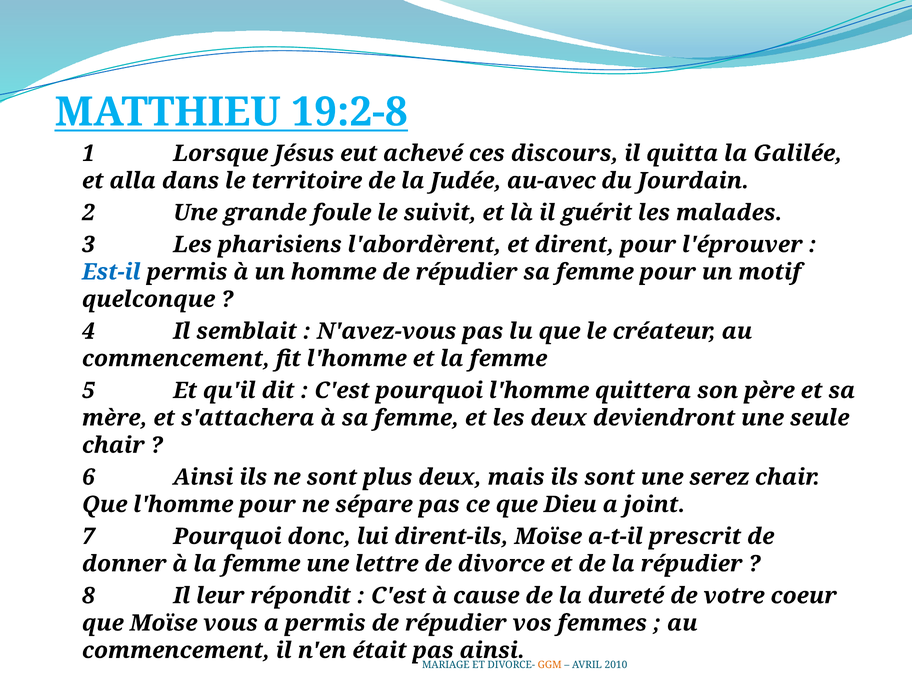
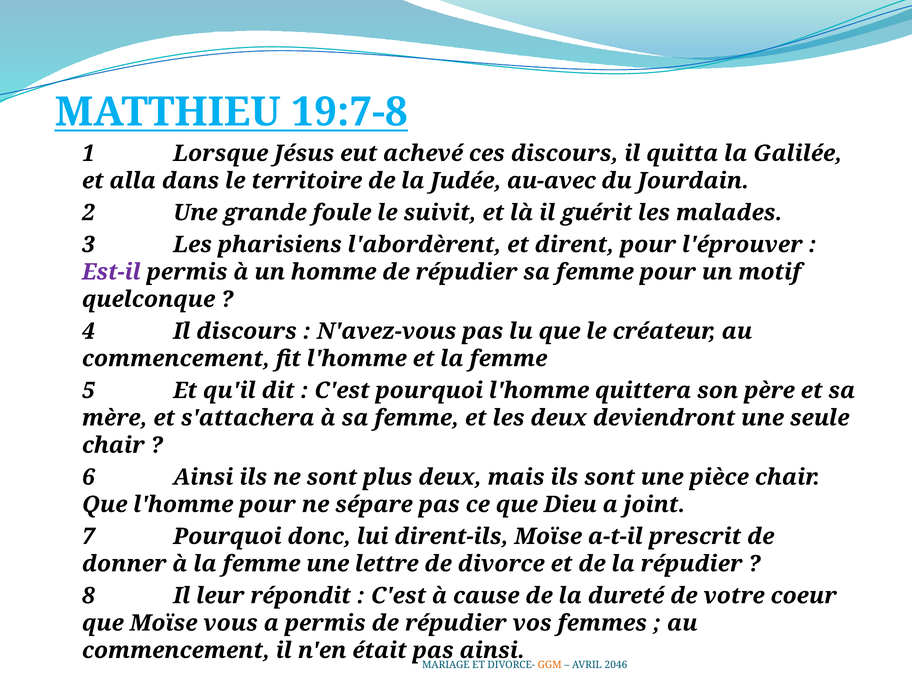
19:2-8: 19:2-8 -> 19:7-8
Est-il colour: blue -> purple
Il semblait: semblait -> discours
serez: serez -> pièce
2010: 2010 -> 2046
